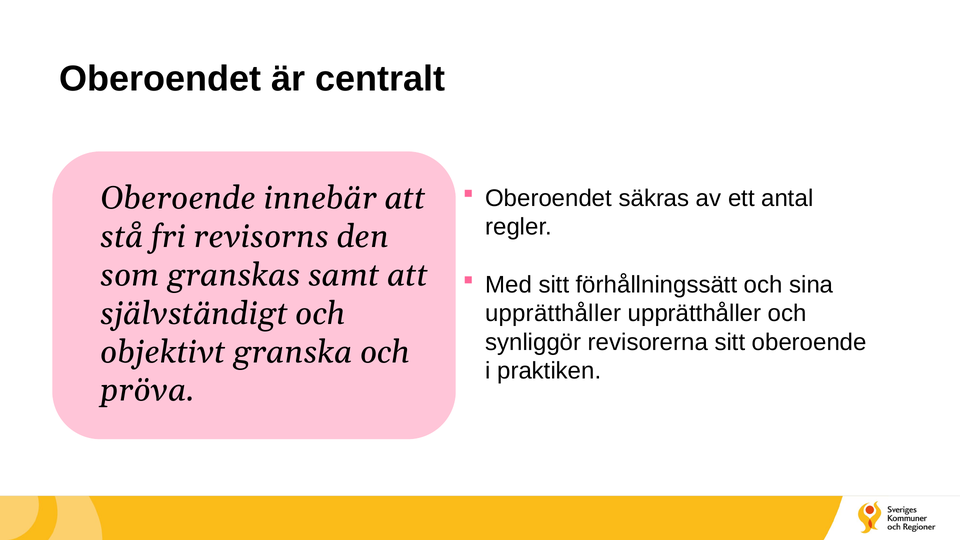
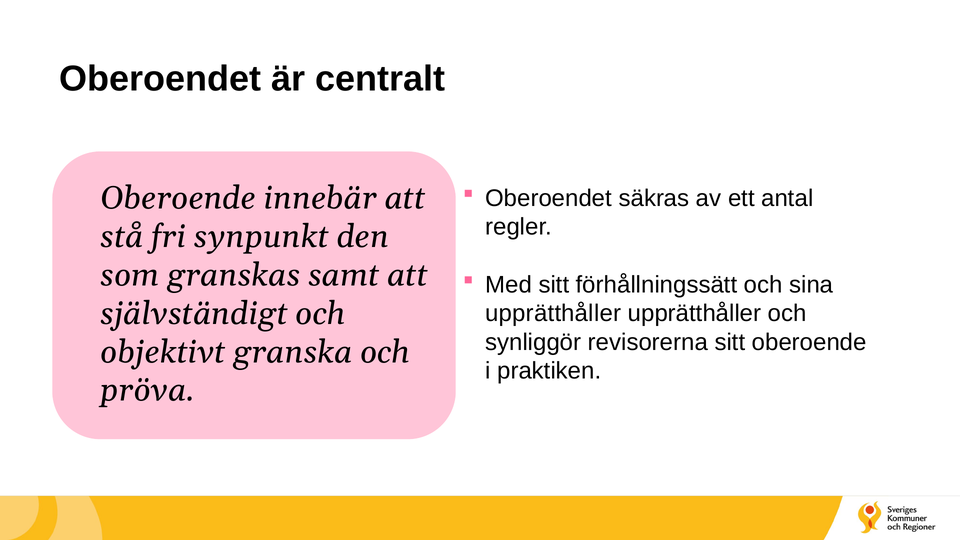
revisorns: revisorns -> synpunkt
